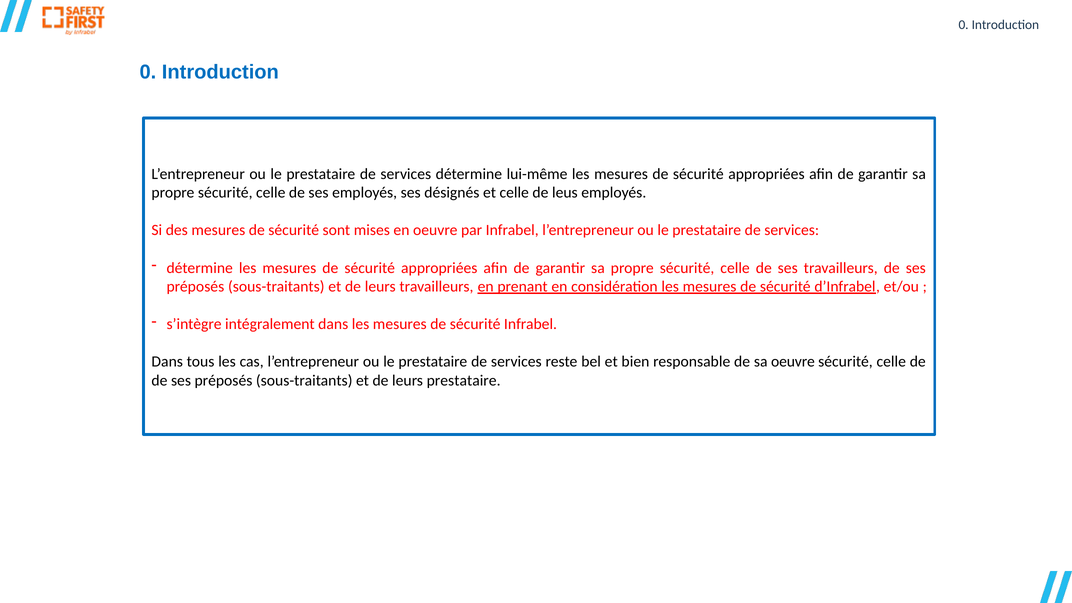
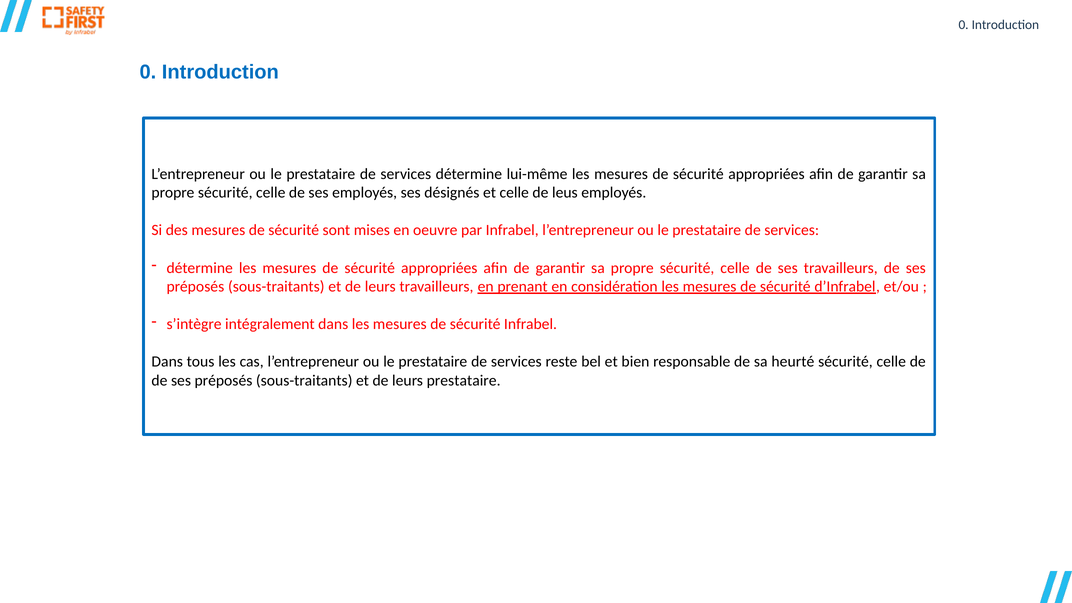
sa oeuvre: oeuvre -> heurté
